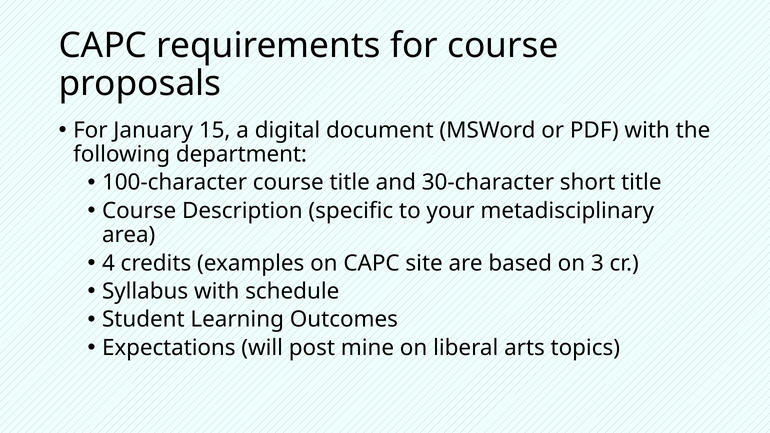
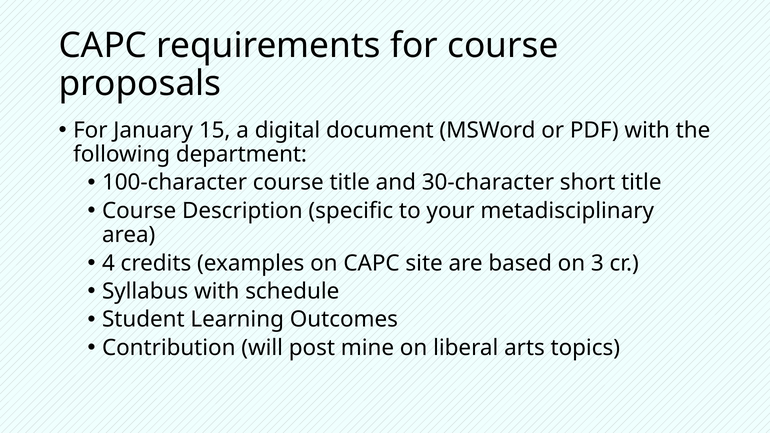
Expectations: Expectations -> Contribution
